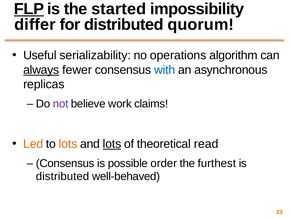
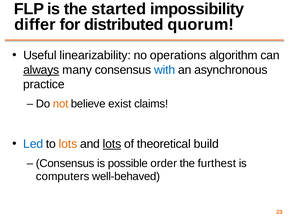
FLP underline: present -> none
serializability: serializability -> linearizability
fewer: fewer -> many
replicas: replicas -> practice
not colour: purple -> orange
work: work -> exist
Led colour: orange -> blue
read: read -> build
distributed at (63, 177): distributed -> computers
